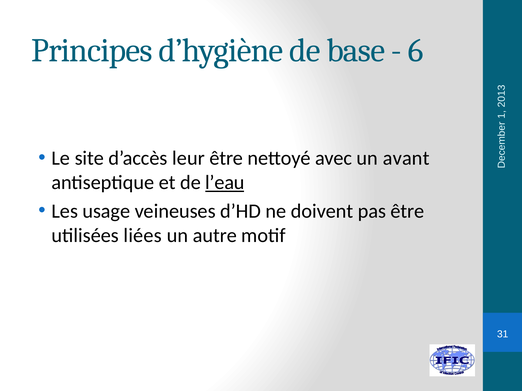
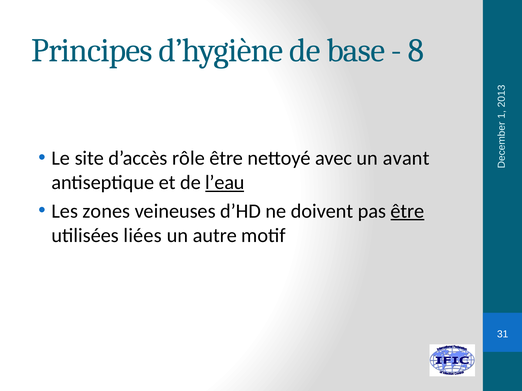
6: 6 -> 8
leur: leur -> rôle
usage: usage -> zones
être at (407, 211) underline: none -> present
